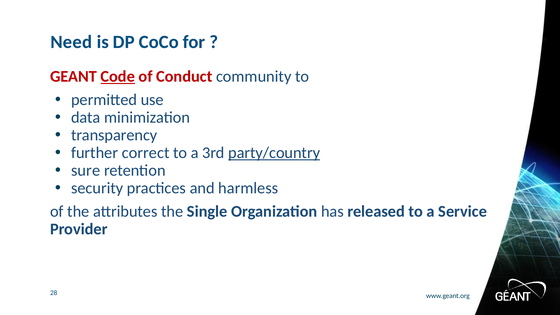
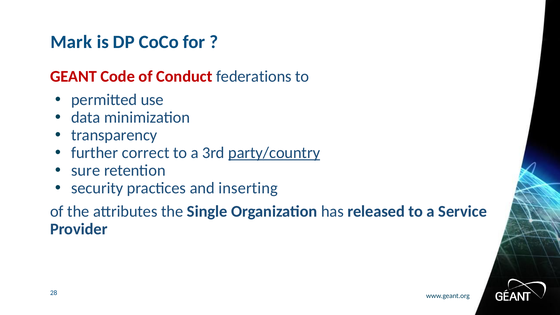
Need: Need -> Mark
Code underline: present -> none
community: community -> federations
harmless: harmless -> inserting
